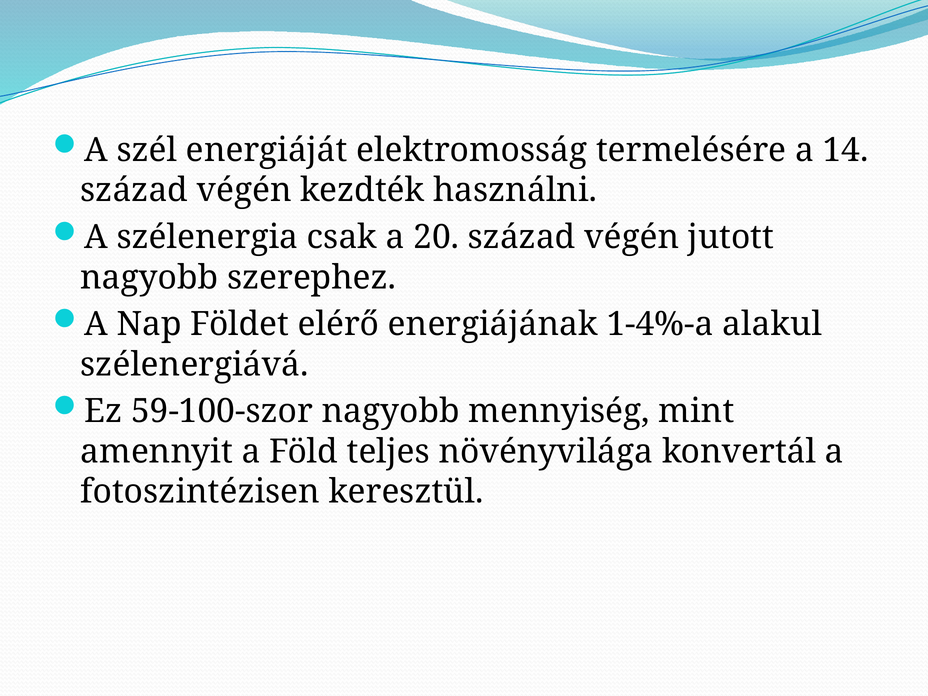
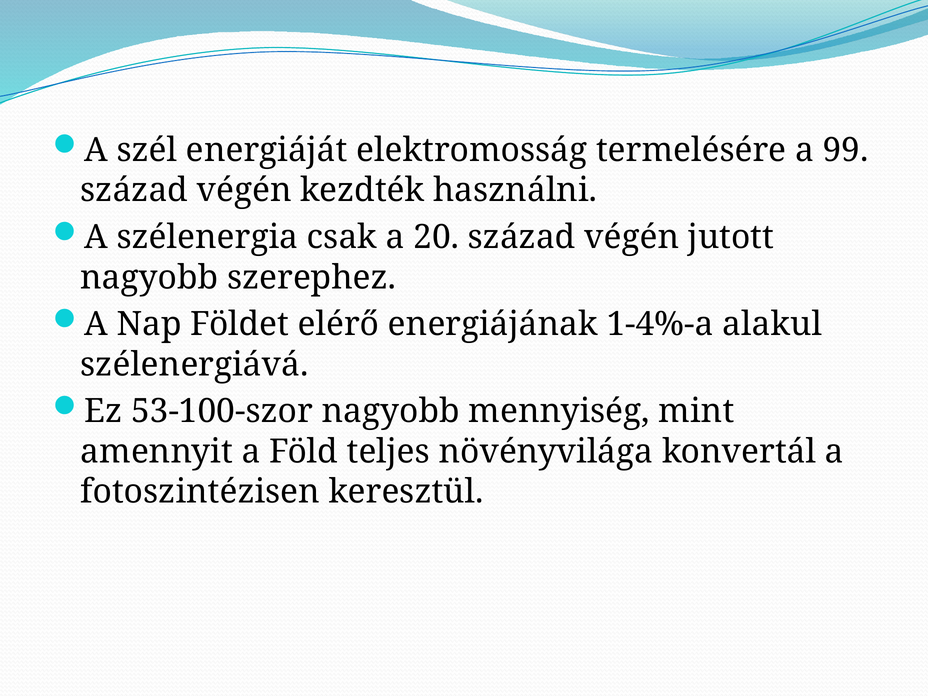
14: 14 -> 99
59-100-szor: 59-100-szor -> 53-100-szor
